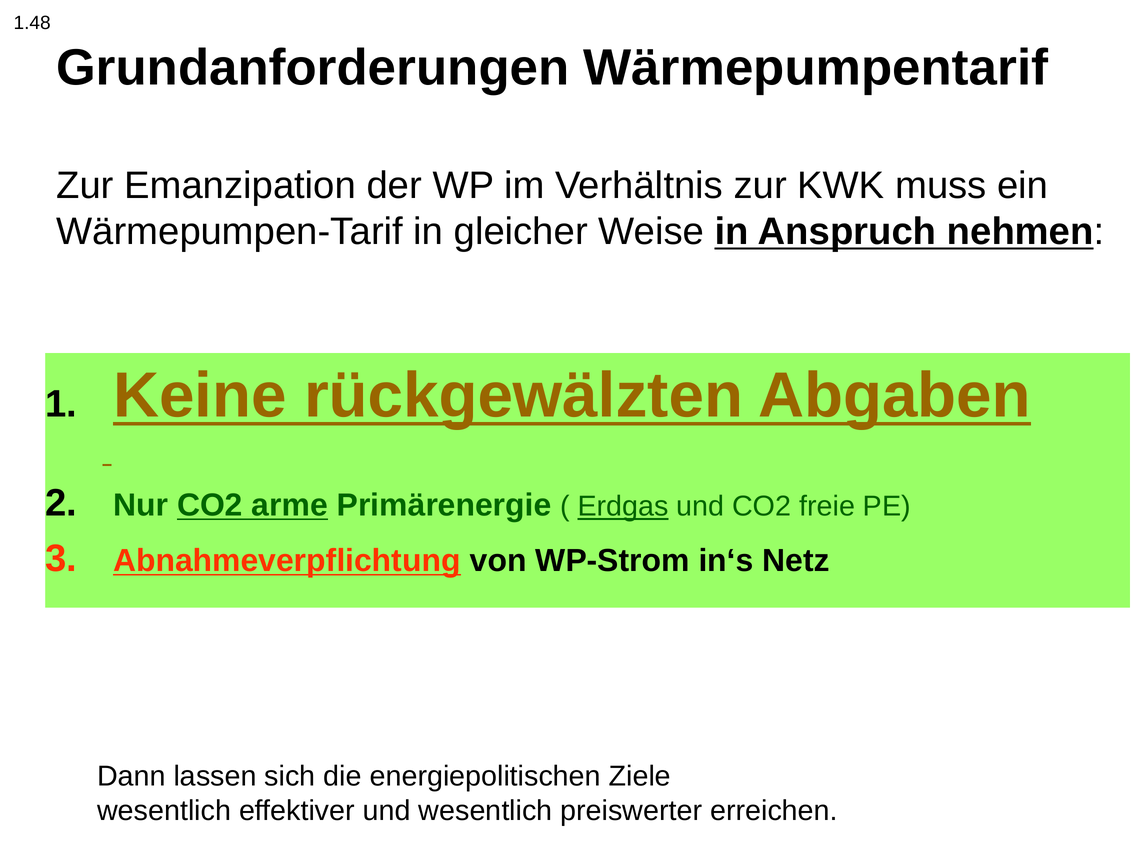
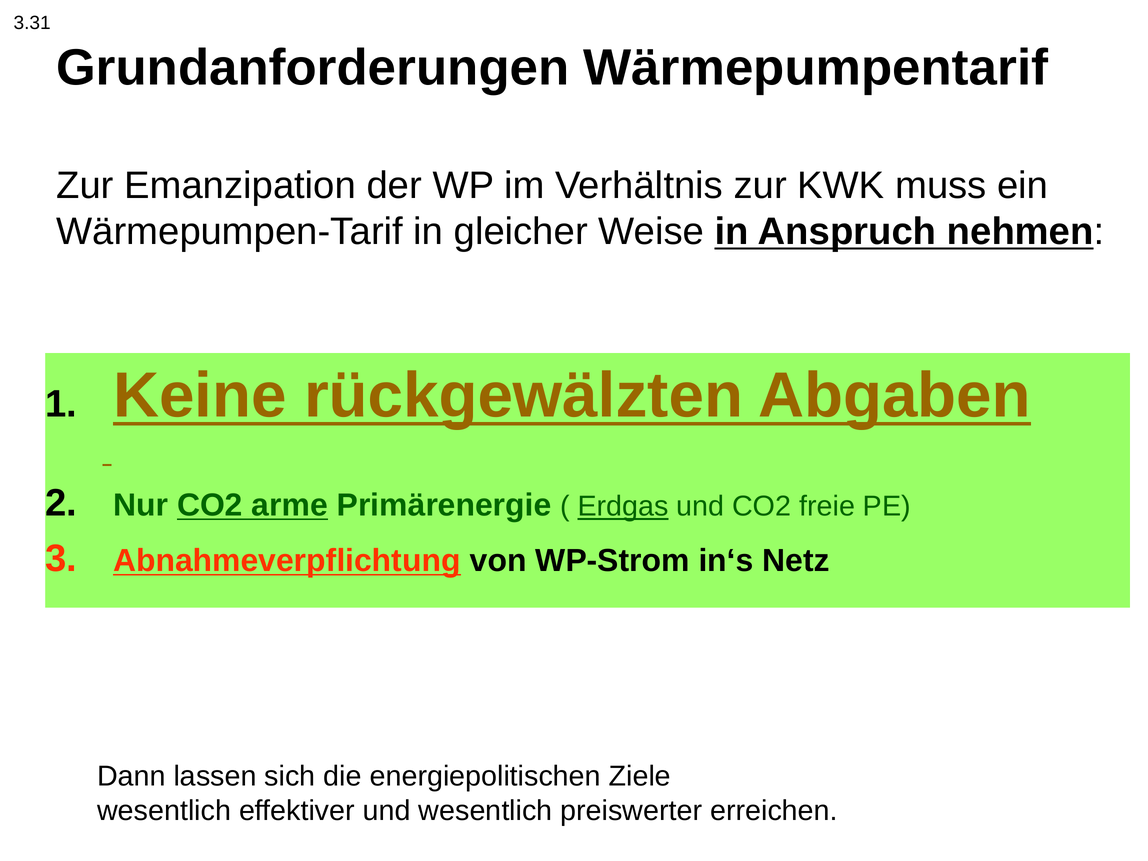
1.48: 1.48 -> 3.31
